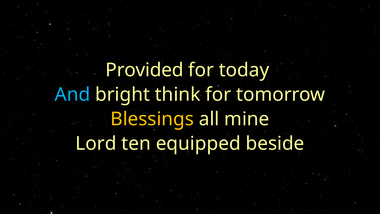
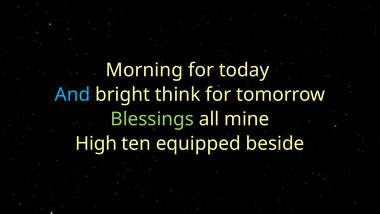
Provided: Provided -> Morning
Blessings colour: yellow -> light green
Lord: Lord -> High
